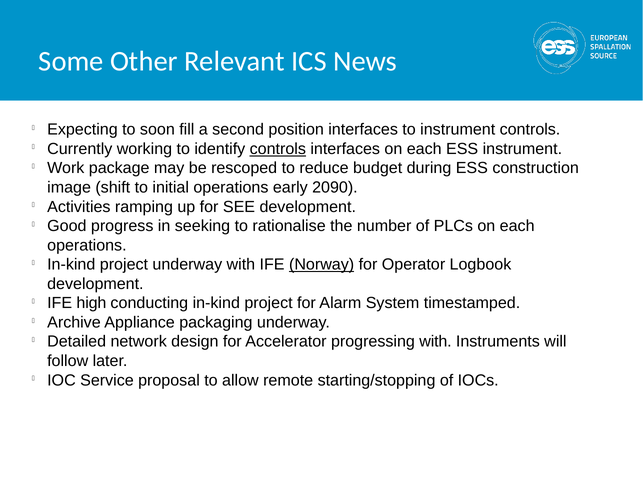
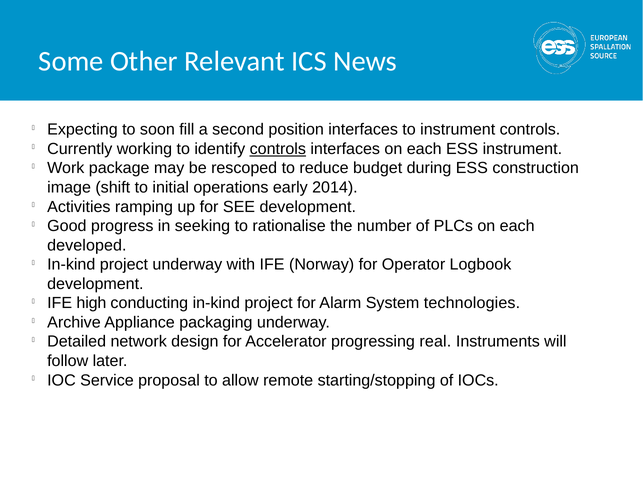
2090: 2090 -> 2014
operations at (87, 245): operations -> developed
Norway underline: present -> none
timestamped: timestamped -> technologies
progressing with: with -> real
